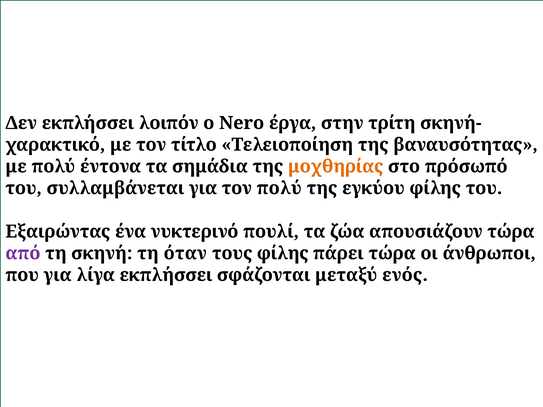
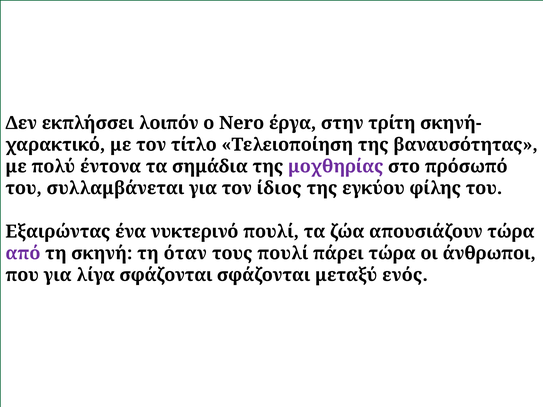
μοχθηρίας colour: orange -> purple
τον πολύ: πολύ -> ίδιος
τους φίλης: φίλης -> πουλί
λίγα εκπλήσσει: εκπλήσσει -> σφάζονται
